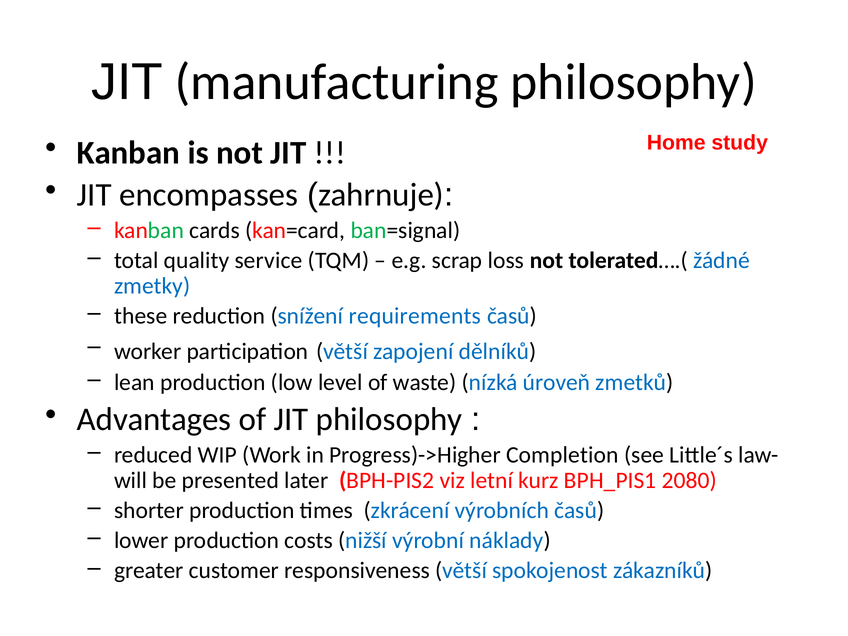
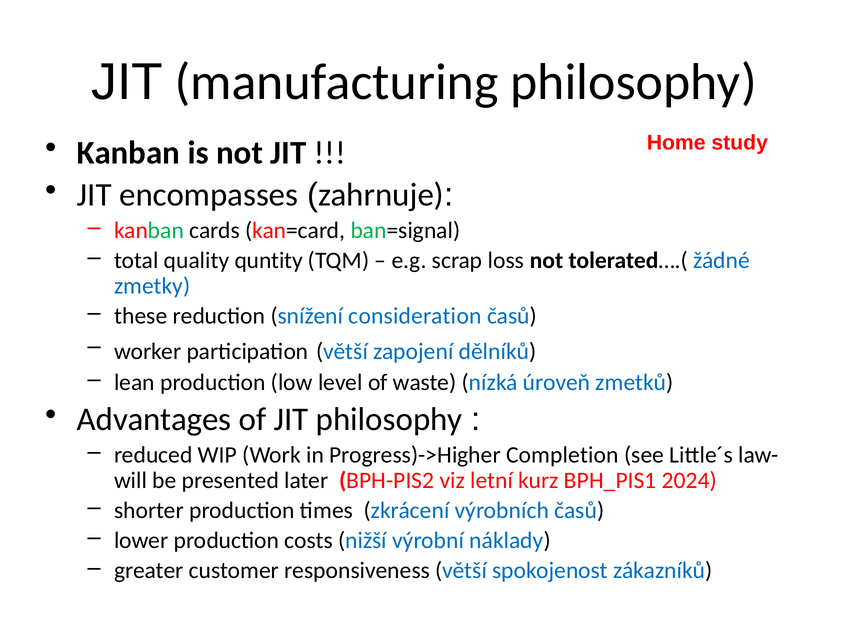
service: service -> quntity
requirements: requirements -> consideration
2080: 2080 -> 2024
